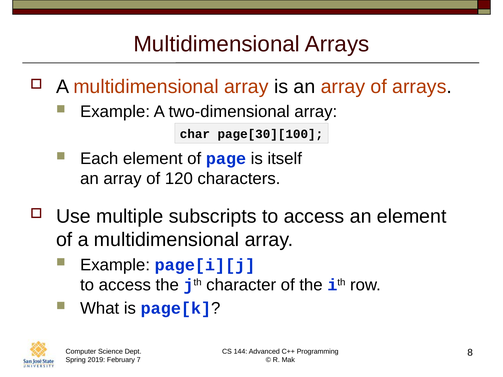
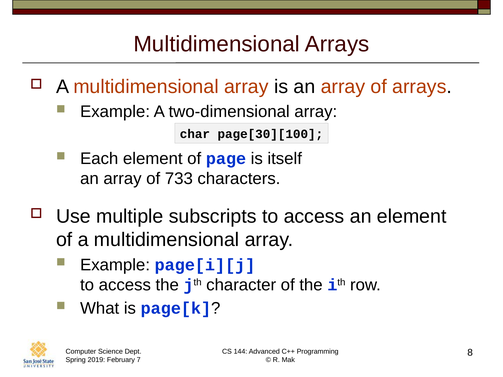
120: 120 -> 733
